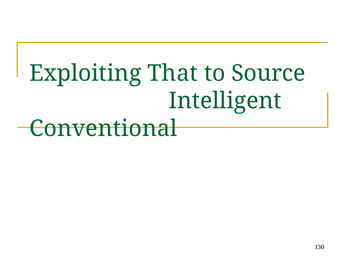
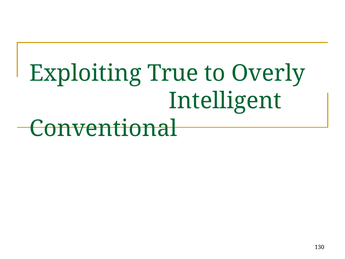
That: That -> True
Source: Source -> Overly
